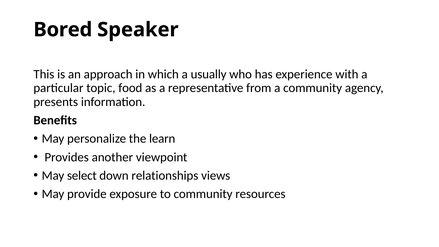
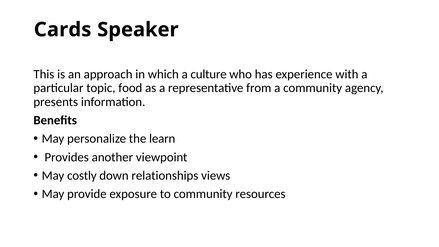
Bored: Bored -> Cards
usually: usually -> culture
select: select -> costly
